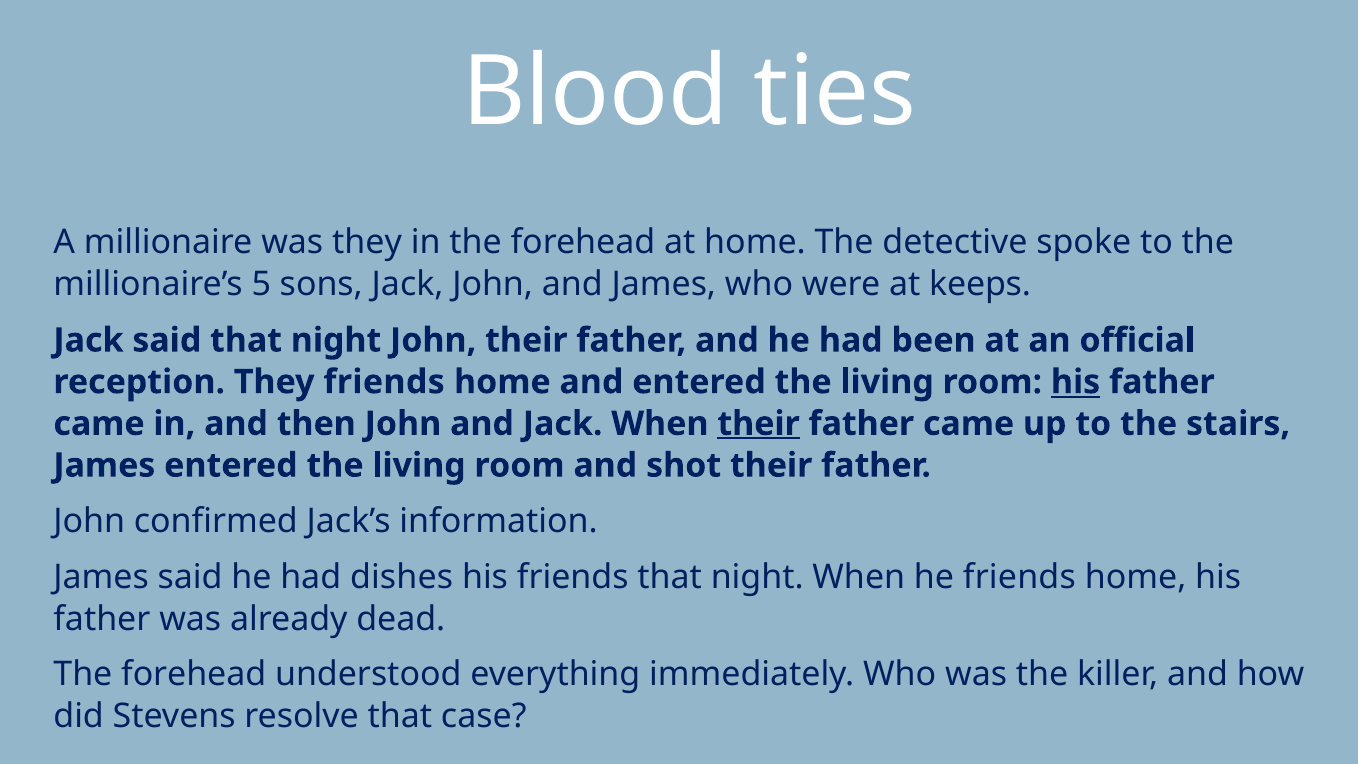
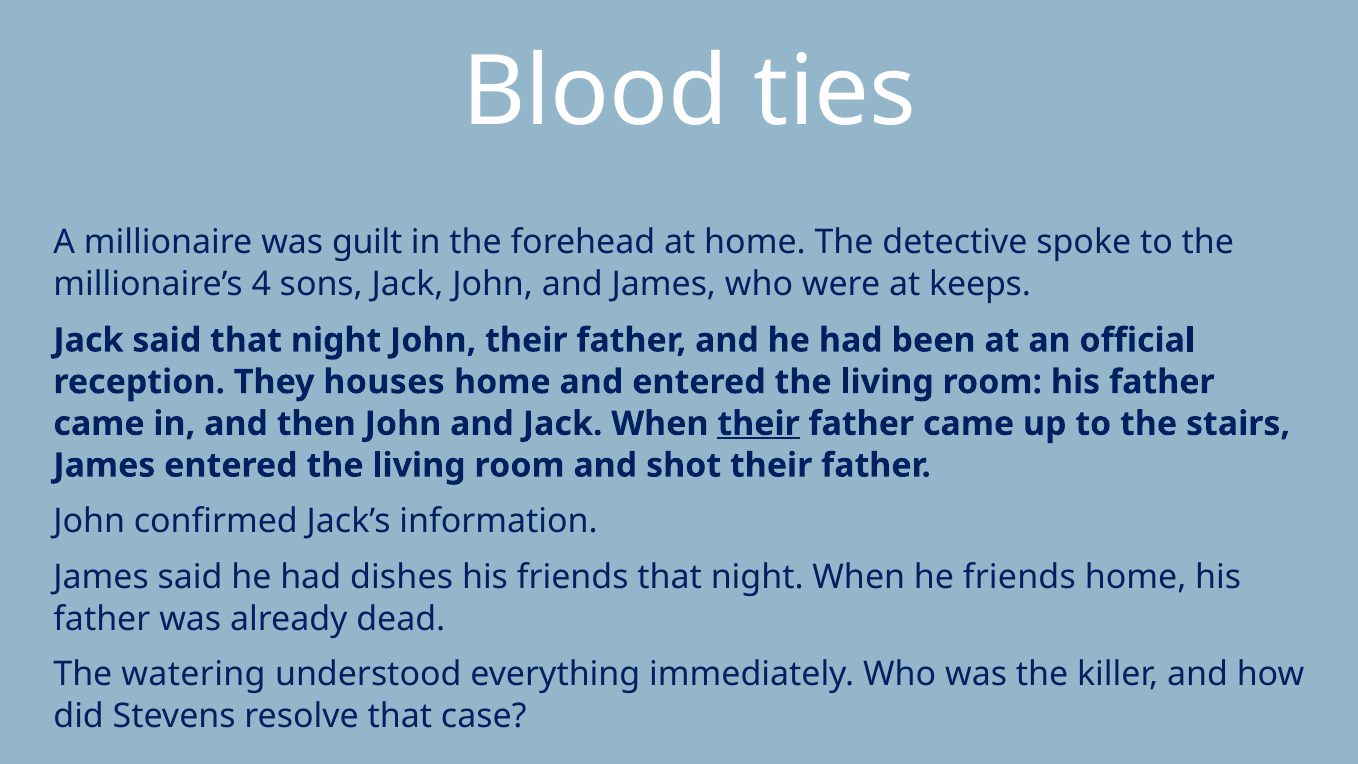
was they: they -> guilt
5: 5 -> 4
They friends: friends -> houses
his at (1076, 382) underline: present -> none
forehead at (194, 675): forehead -> watering
